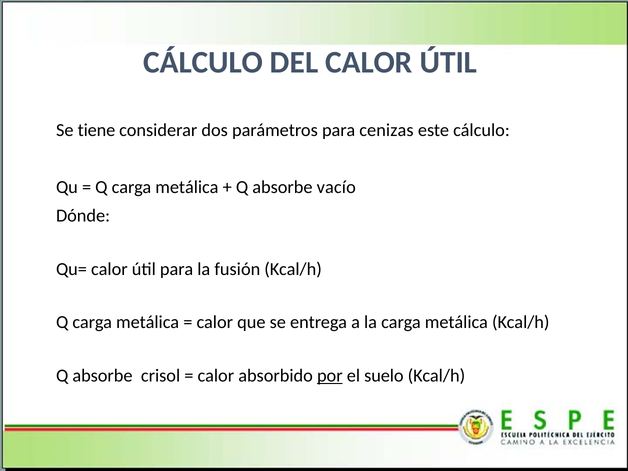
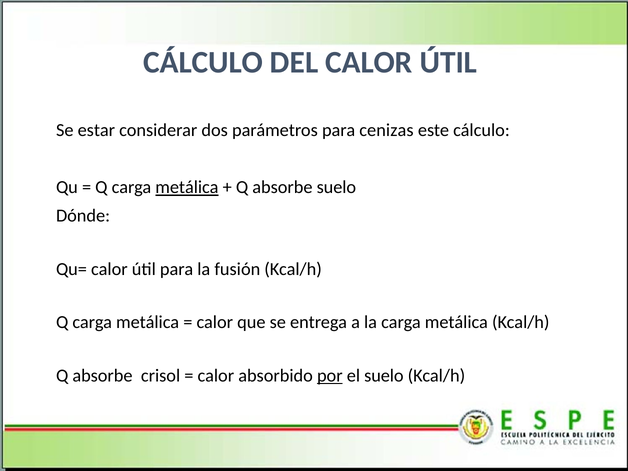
tiene: tiene -> estar
metálica at (187, 187) underline: none -> present
absorbe vacío: vacío -> suelo
